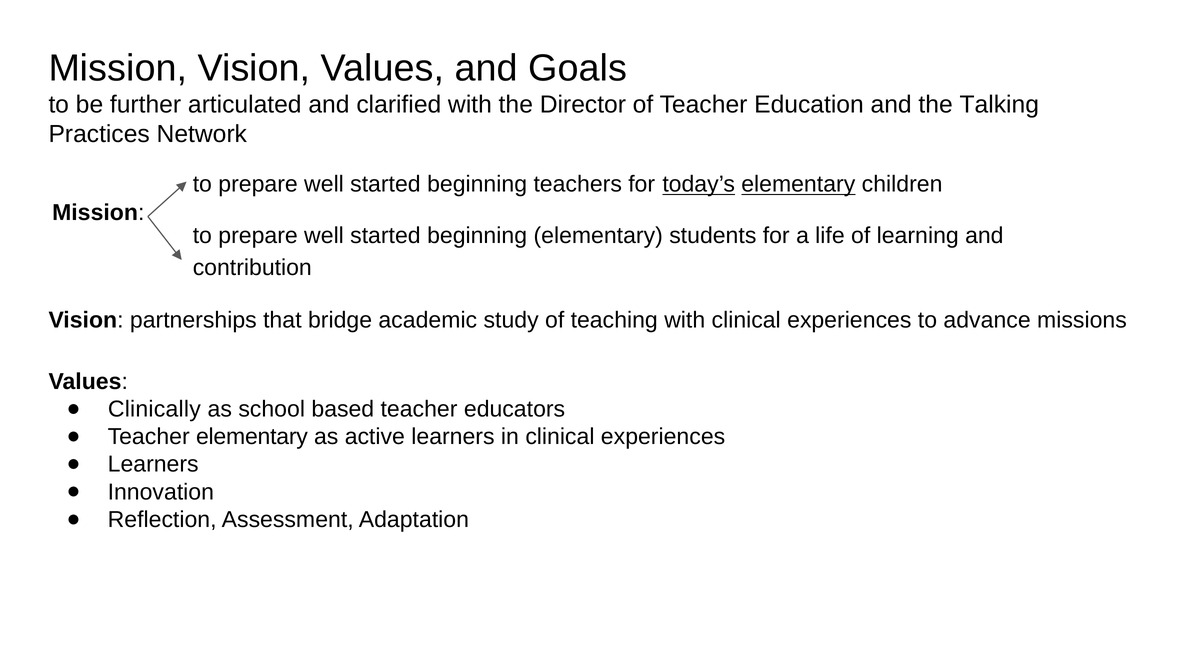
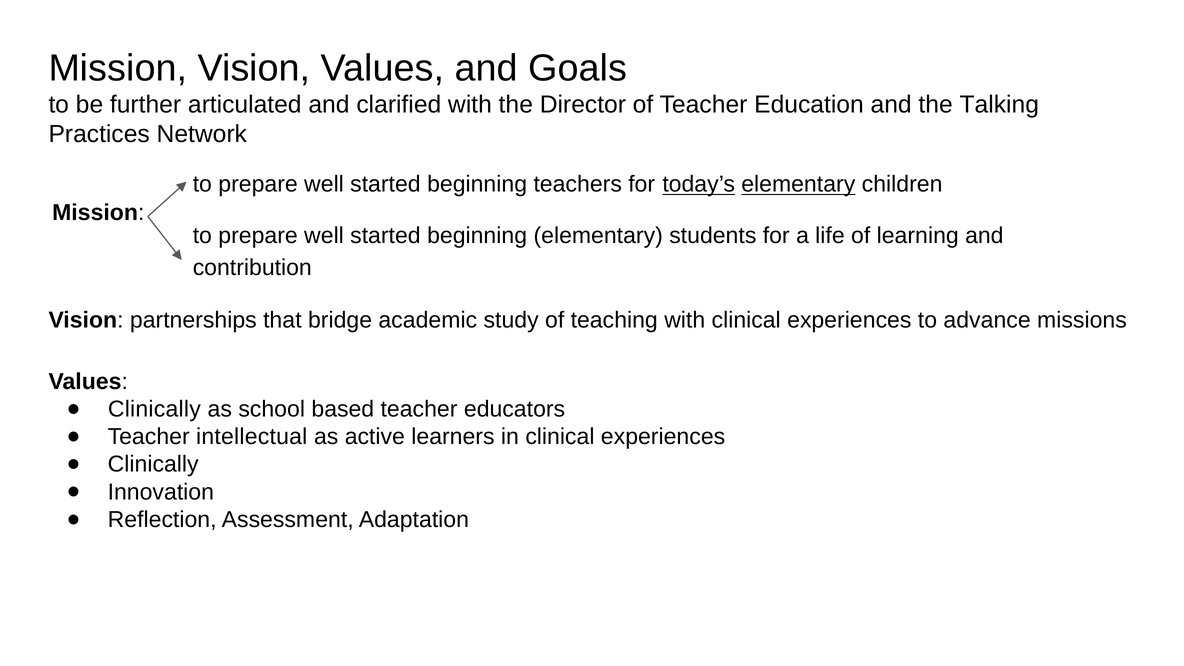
Teacher elementary: elementary -> intellectual
Learners at (153, 464): Learners -> Clinically
